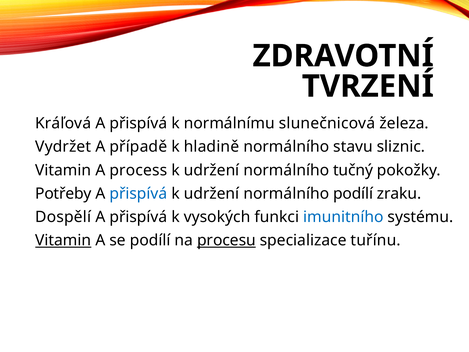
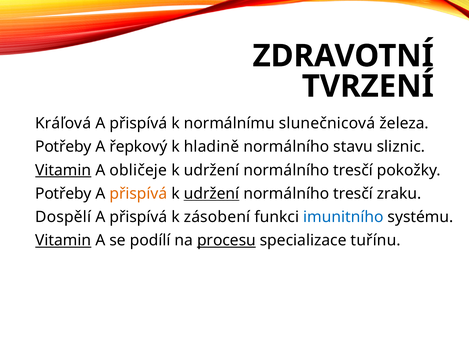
Vydržet at (63, 147): Vydržet -> Potřeby
případě: případě -> řepkový
Vitamin at (63, 170) underline: none -> present
process: process -> obličeje
tučný at (353, 170): tučný -> tresčí
přispívá at (138, 193) colour: blue -> orange
udržení at (212, 193) underline: none -> present
podílí at (353, 193): podílí -> tresčí
vysokých: vysokých -> zásobení
